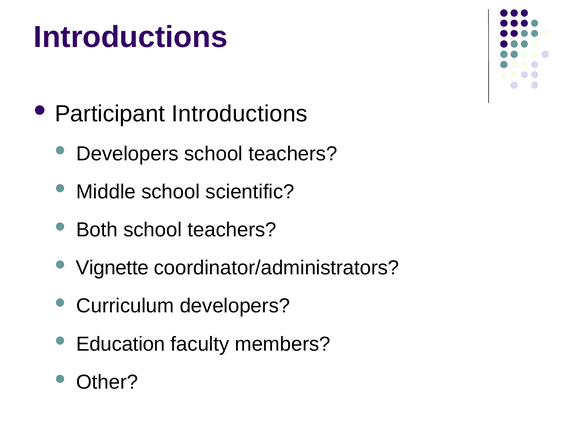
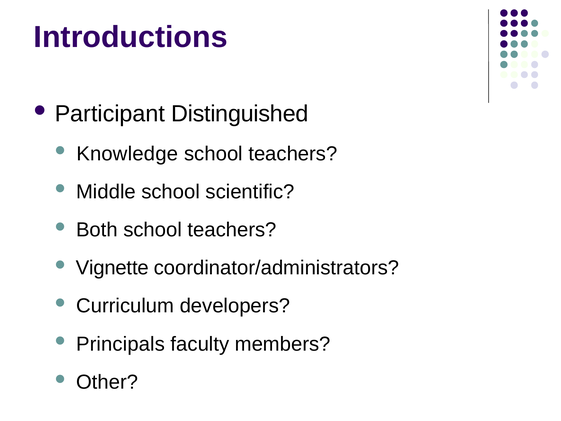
Participant Introductions: Introductions -> Distinguished
Developers at (127, 154): Developers -> Knowledge
Education: Education -> Principals
